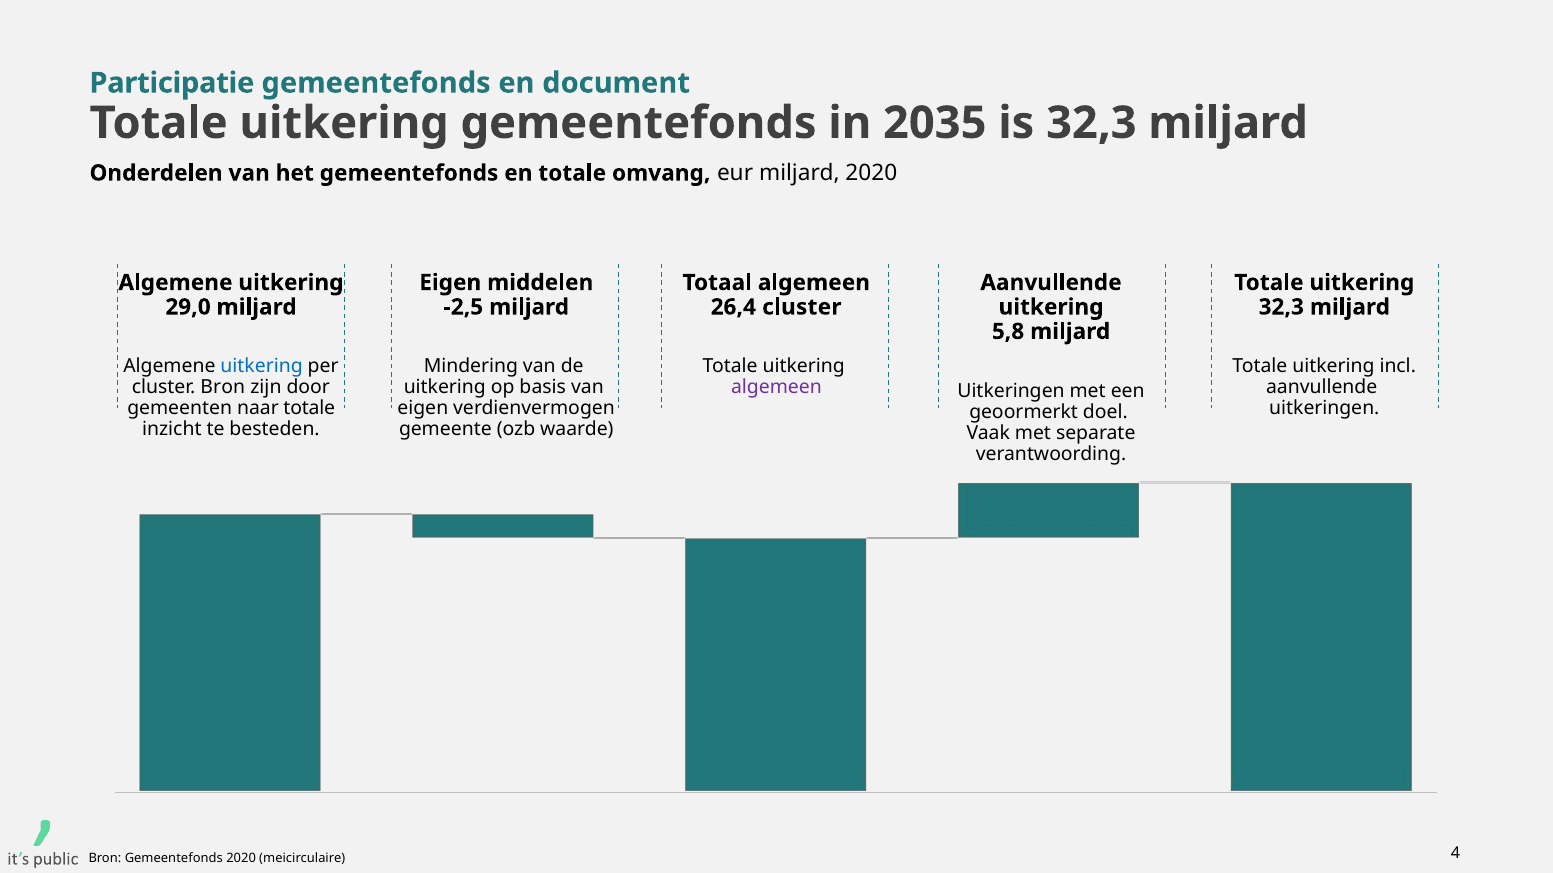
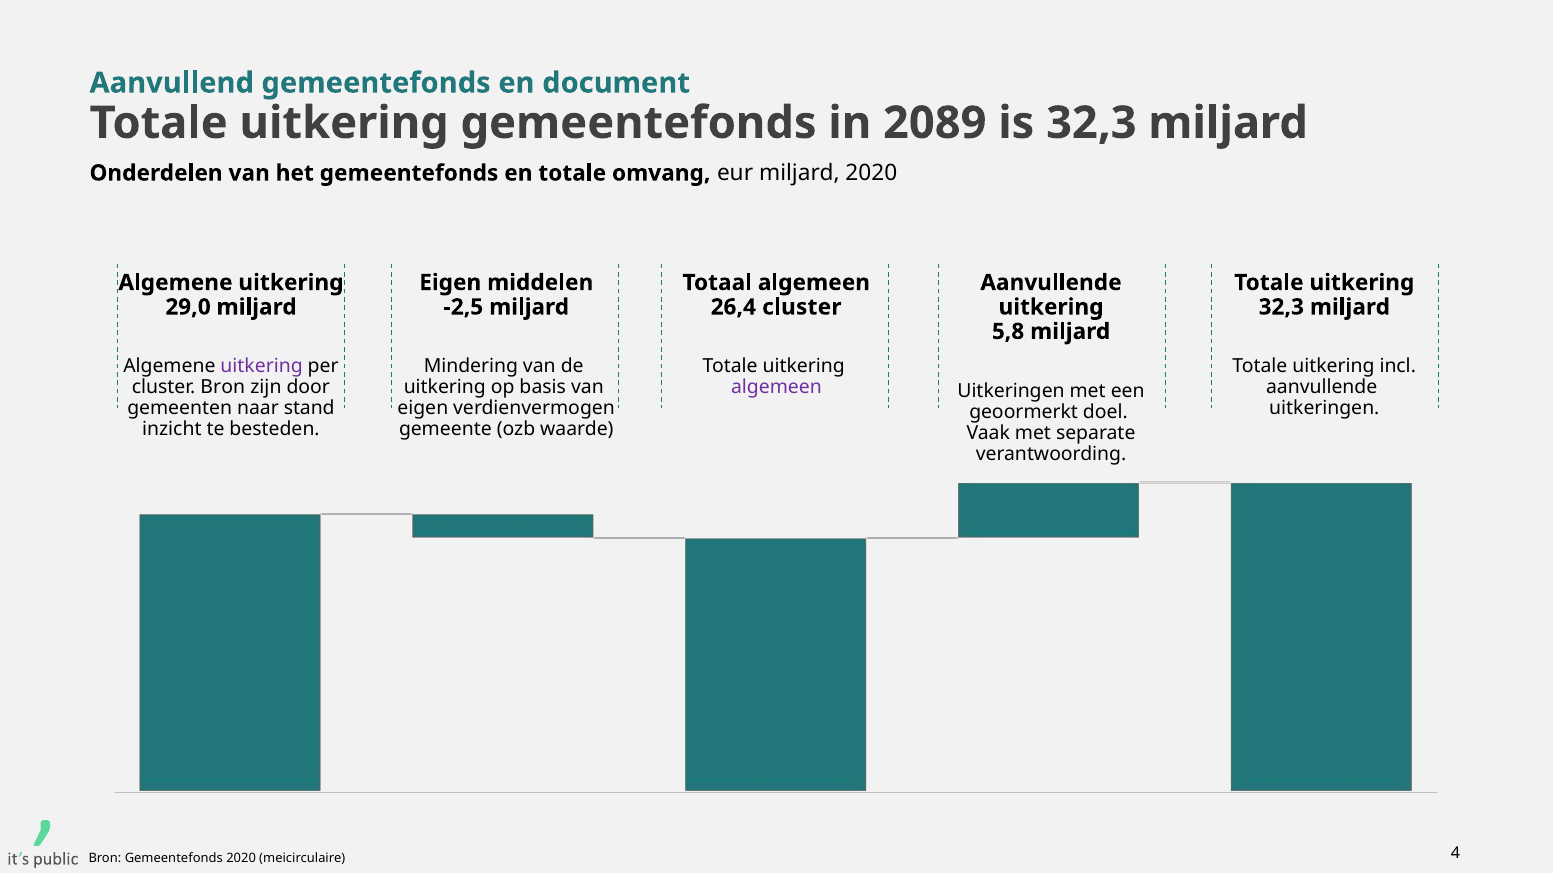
Participatie: Participatie -> Aanvullend
2035: 2035 -> 2089
uitkering at (262, 367) colour: blue -> purple
naar totale: totale -> stand
